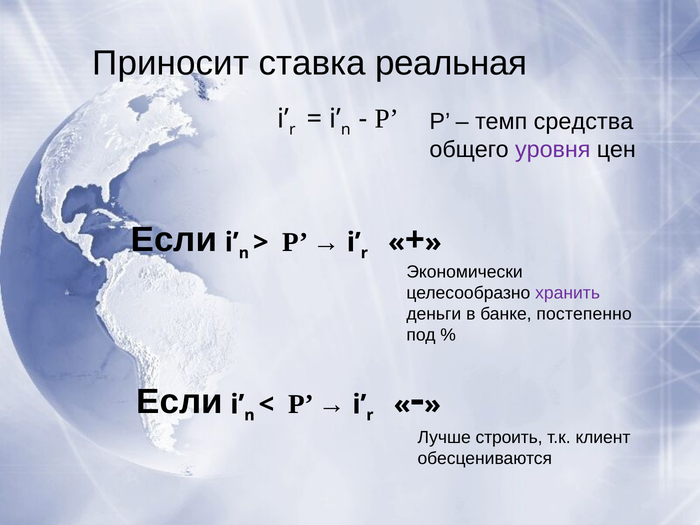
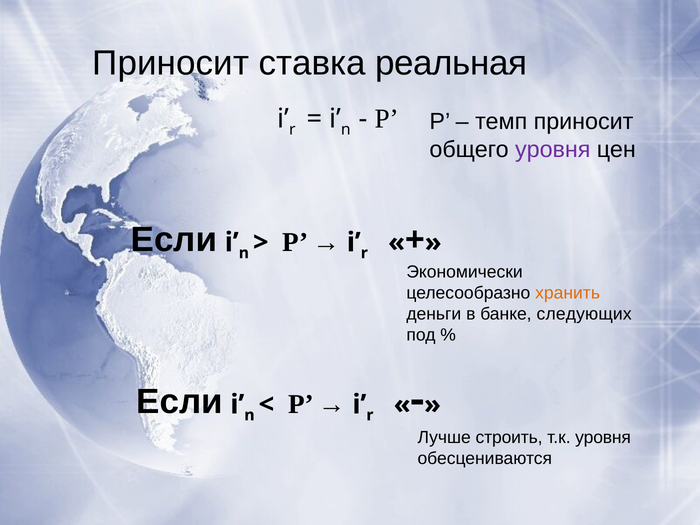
темп средства: средства -> приносит
хранить colour: purple -> orange
постепенно: постепенно -> следующих
т.к клиент: клиент -> уровня
